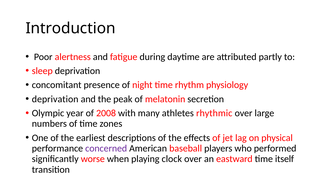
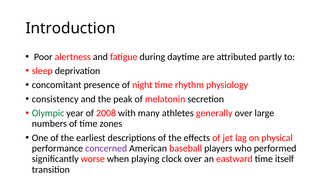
deprivation at (55, 99): deprivation -> consistency
Olympic colour: black -> green
rhythmic: rhythmic -> generally
